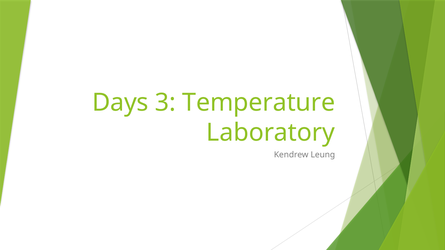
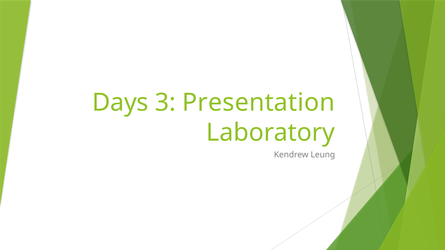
Temperature: Temperature -> Presentation
